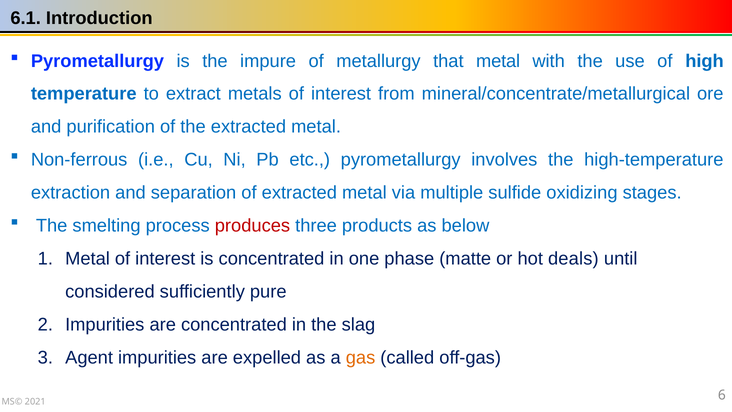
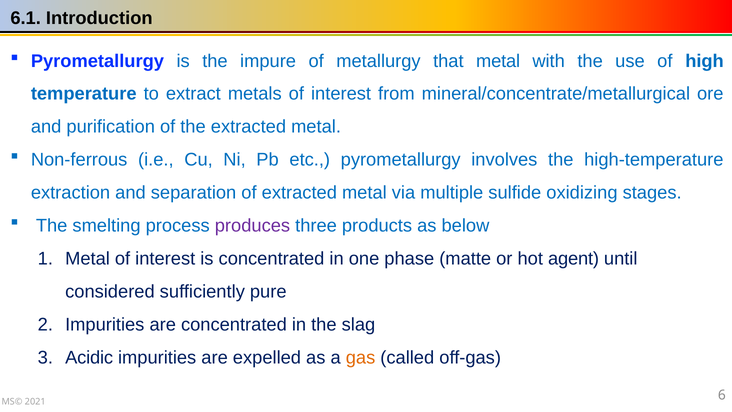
produces colour: red -> purple
deals: deals -> agent
Agent: Agent -> Acidic
